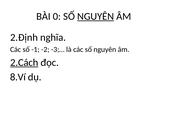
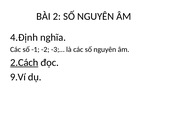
0: 0 -> 2
NGUYÊN at (96, 16) underline: present -> none
2.Định: 2.Định -> 4.Định
8.Ví: 8.Ví -> 9.Ví
